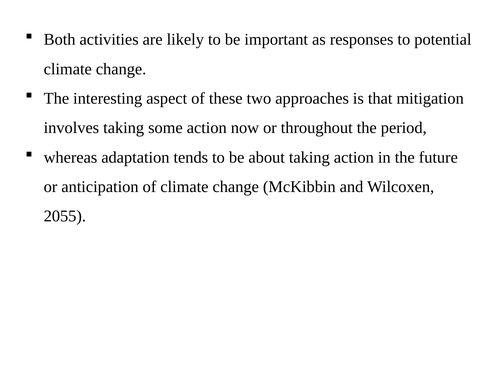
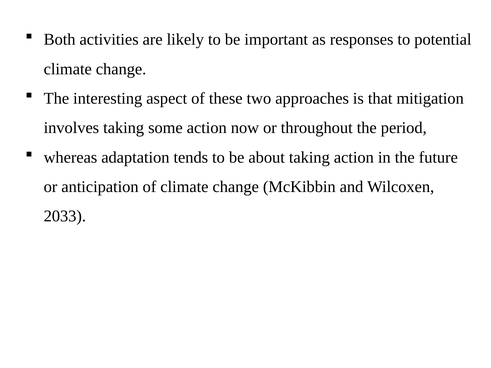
2055: 2055 -> 2033
